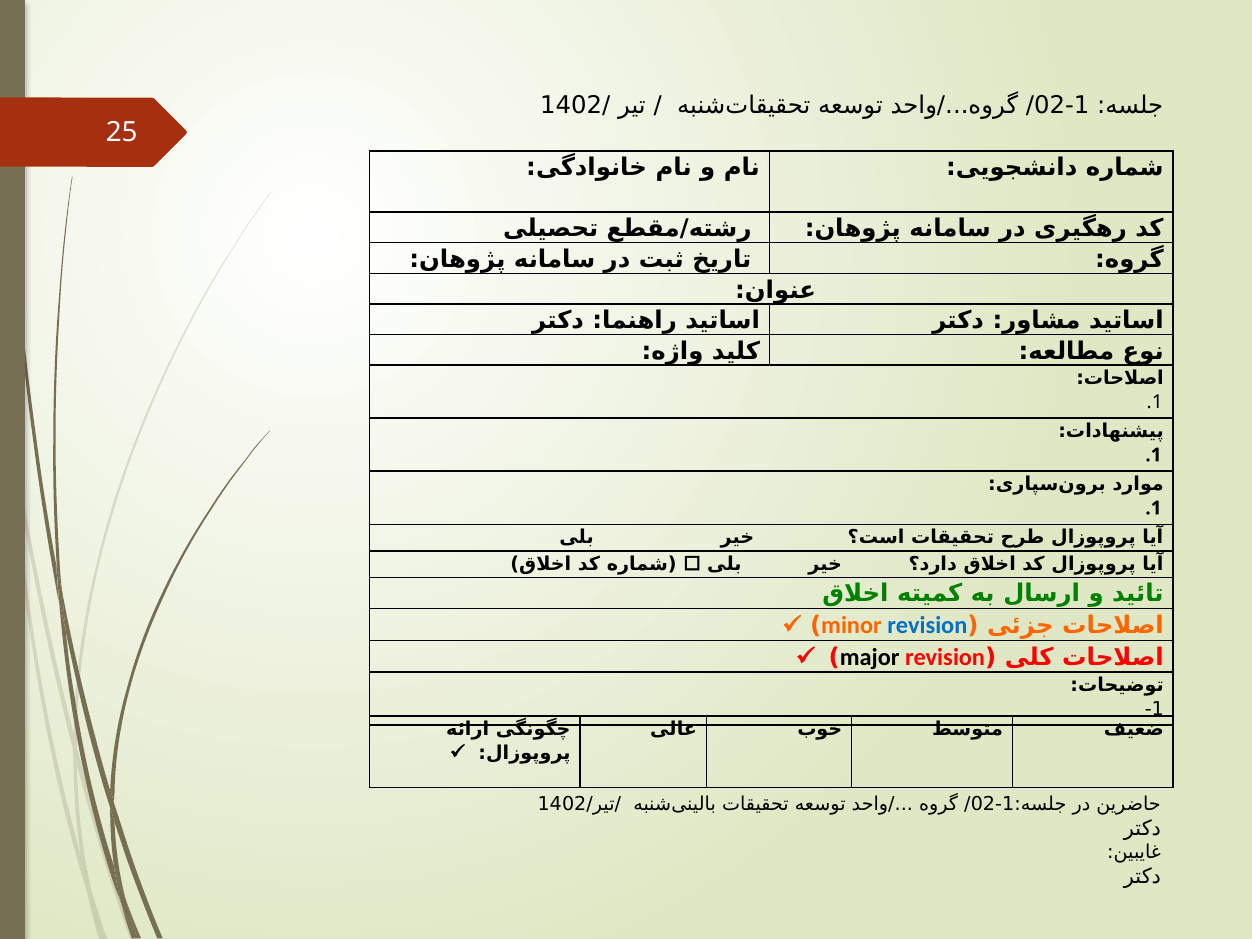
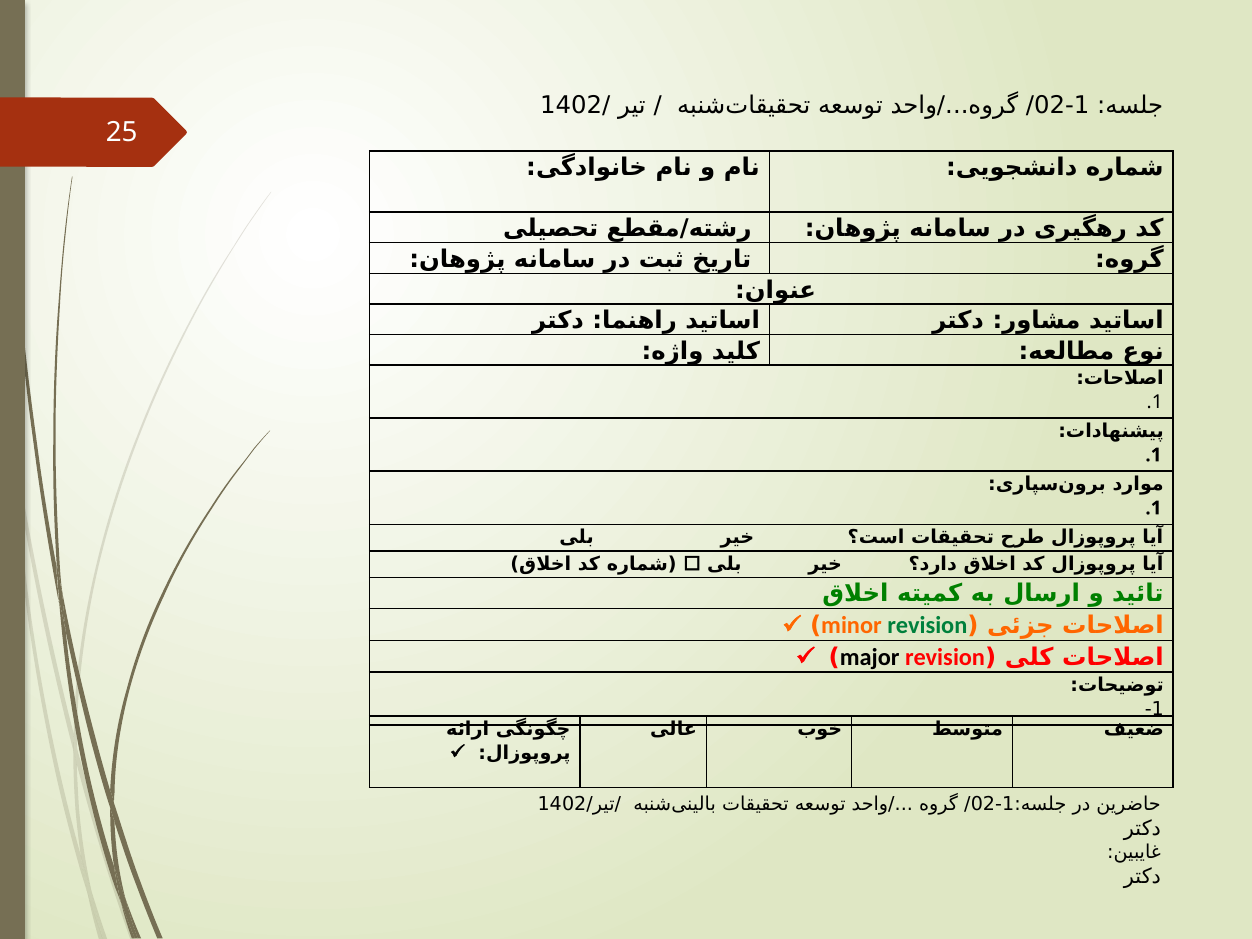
revision at (927, 626) colour: blue -> green
